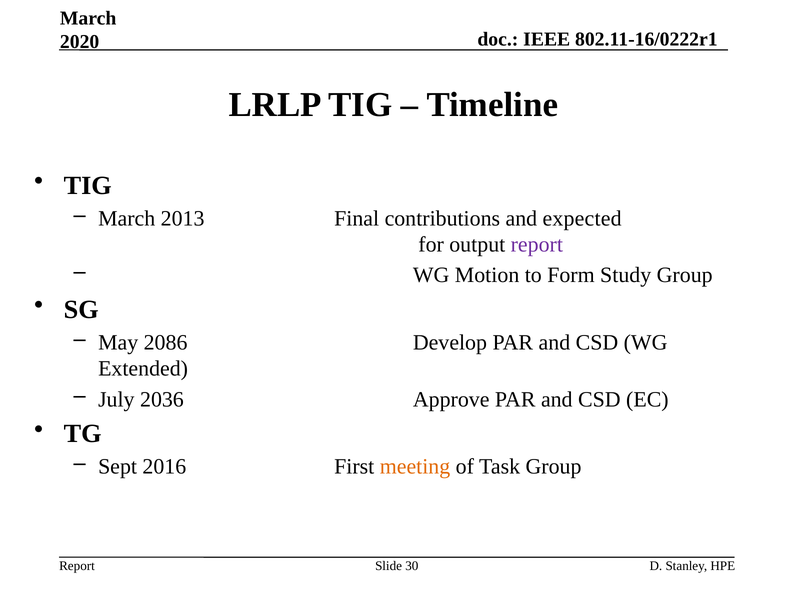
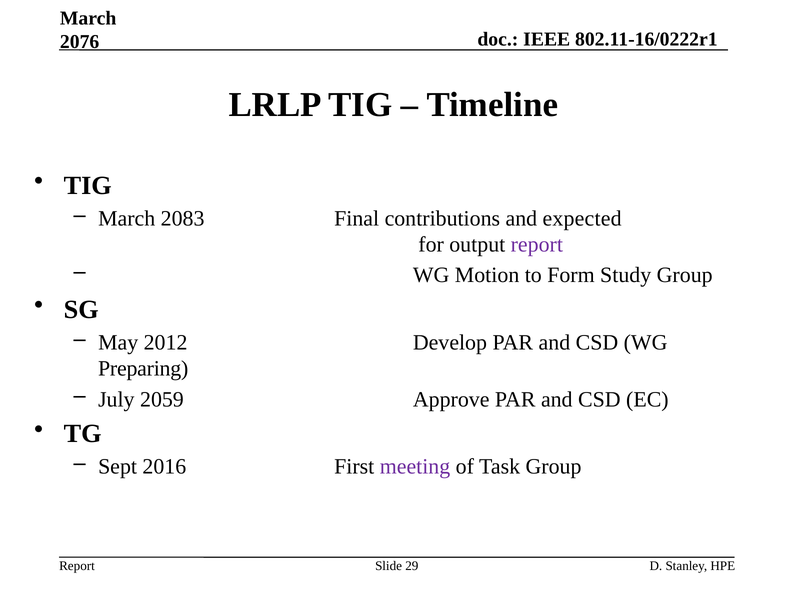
2020: 2020 -> 2076
2013: 2013 -> 2083
2086: 2086 -> 2012
Extended: Extended -> Preparing
2036: 2036 -> 2059
meeting colour: orange -> purple
30: 30 -> 29
